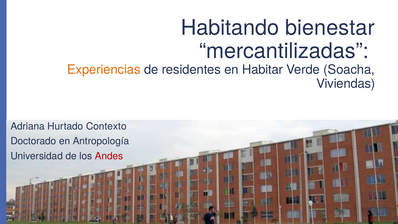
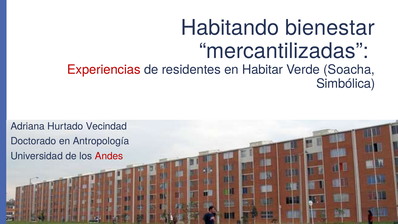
Experiencias colour: orange -> red
Viviendas: Viviendas -> Simbólica
Contexto: Contexto -> Vecindad
